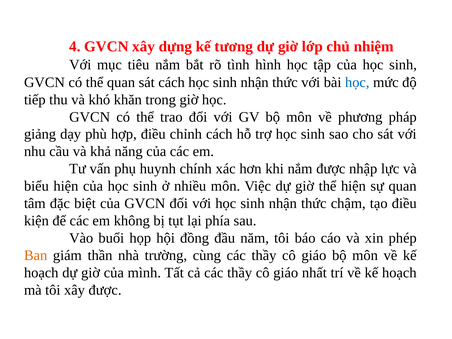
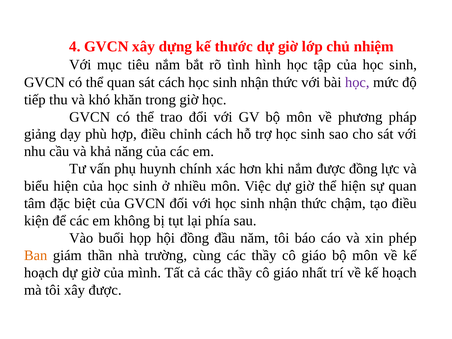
tương: tương -> thước
học at (357, 82) colour: blue -> purple
được nhập: nhập -> đồng
